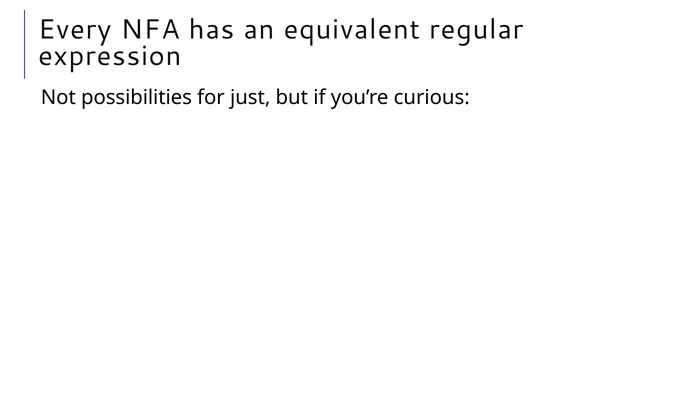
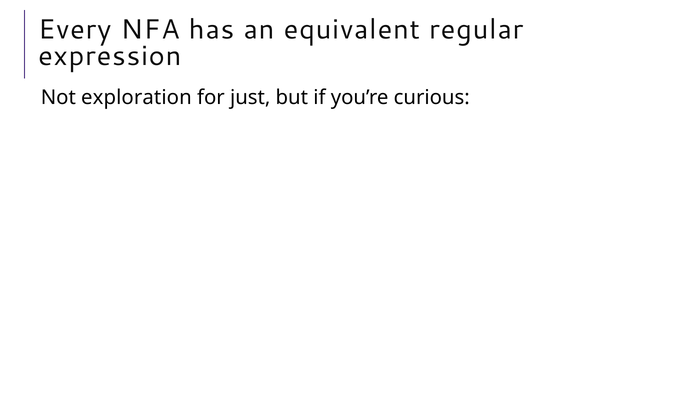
possibilities: possibilities -> exploration
